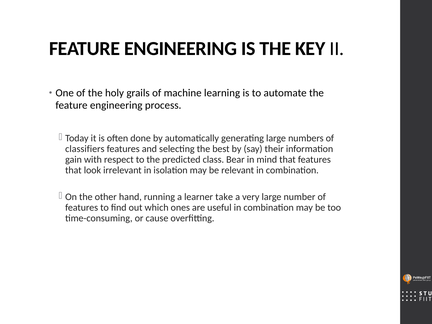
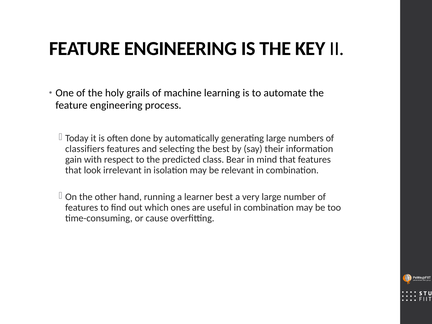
learner take: take -> best
